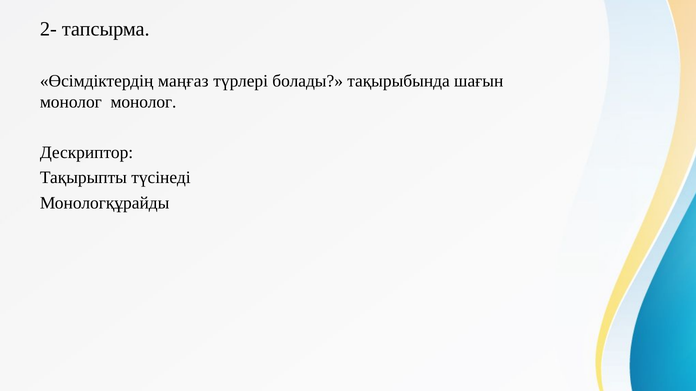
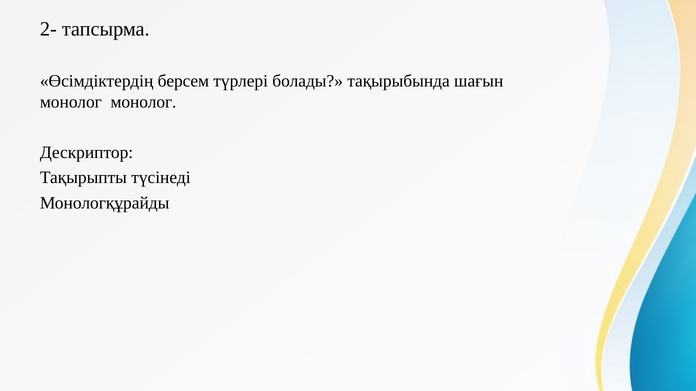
маңғаз: маңғаз -> берсем
